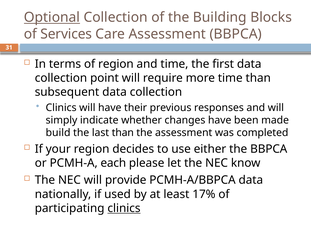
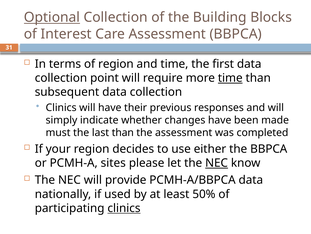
Services: Services -> Interest
time at (230, 78) underline: none -> present
build: build -> must
each: each -> sites
NEC at (217, 163) underline: none -> present
17%: 17% -> 50%
